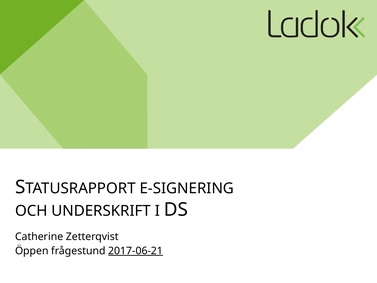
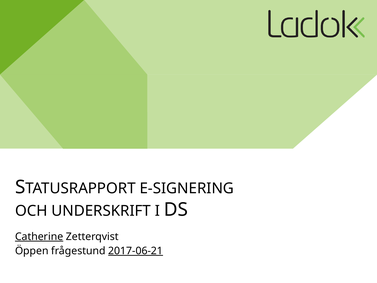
Catherine underline: none -> present
